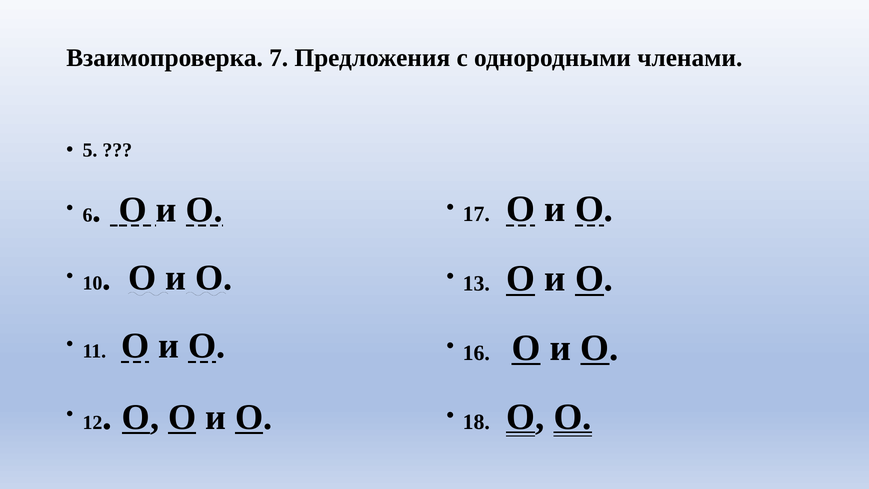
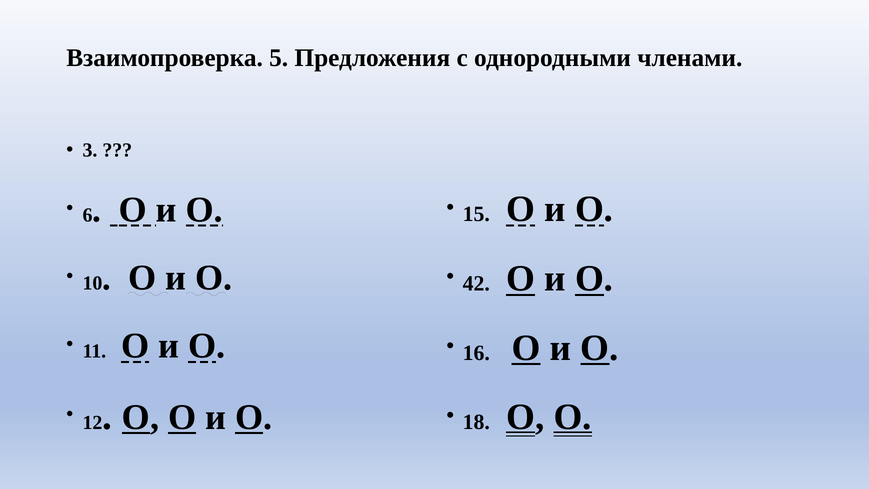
7: 7 -> 5
5: 5 -> 3
17: 17 -> 15
13: 13 -> 42
